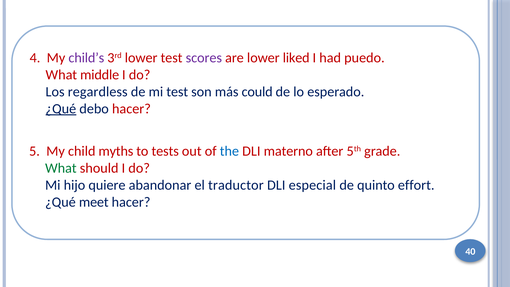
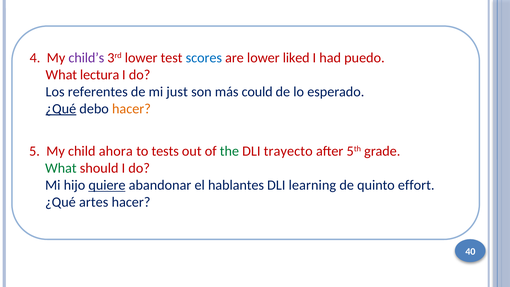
scores colour: purple -> blue
middle: middle -> lectura
regardless: regardless -> referentes
mi test: test -> just
hacer at (131, 109) colour: red -> orange
myths: myths -> ahora
the colour: blue -> green
materno: materno -> trayecto
quiere underline: none -> present
traductor: traductor -> hablantes
especial: especial -> learning
meet: meet -> artes
